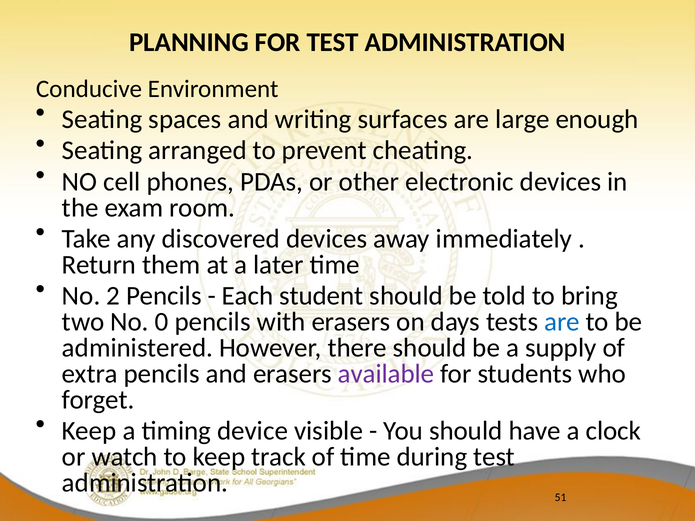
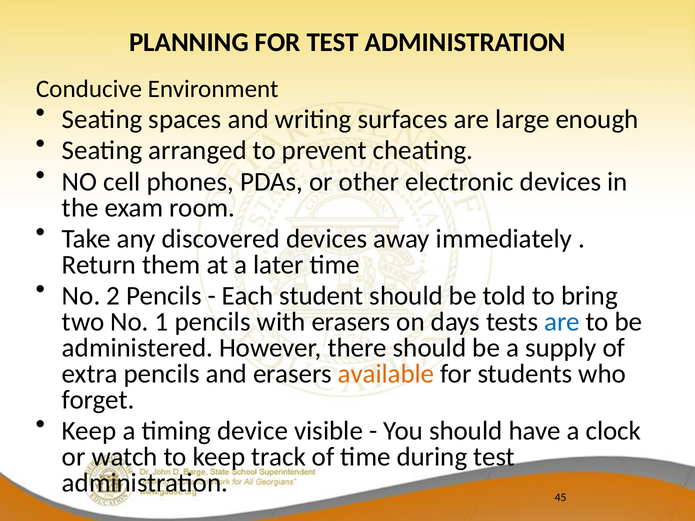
0: 0 -> 1
available colour: purple -> orange
51: 51 -> 45
